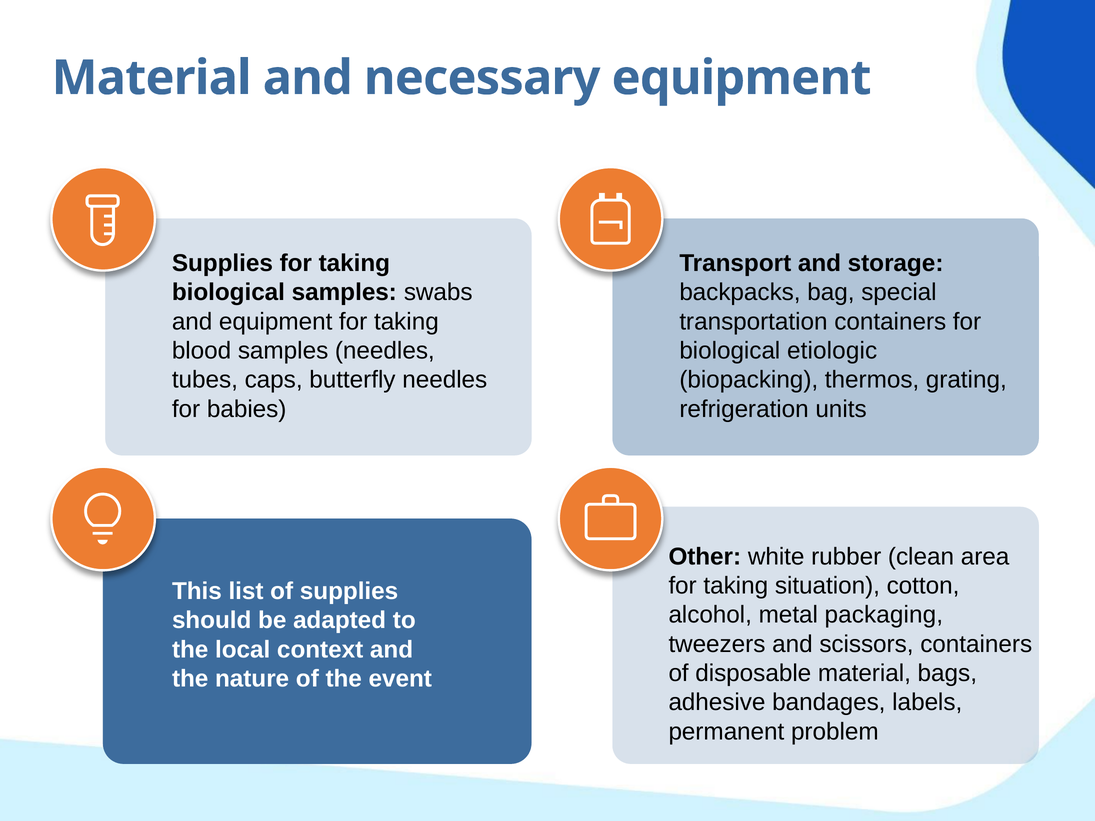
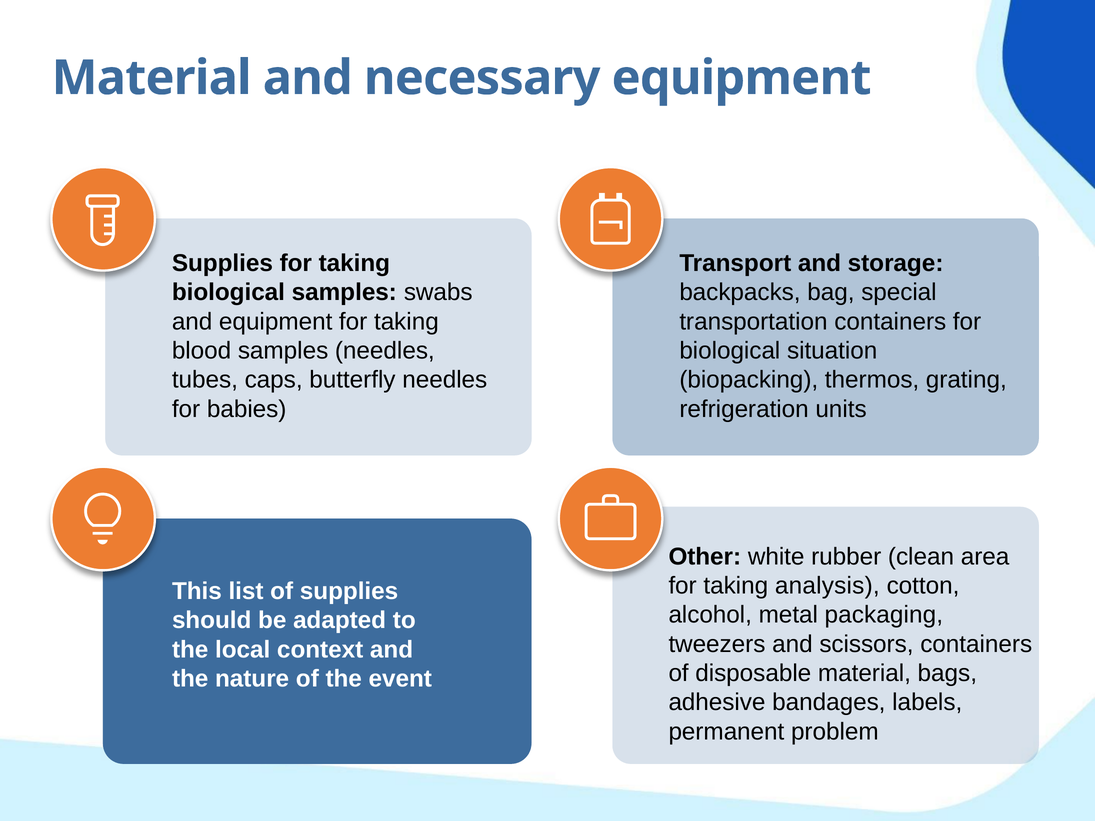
etiologic: etiologic -> situation
situation: situation -> analysis
